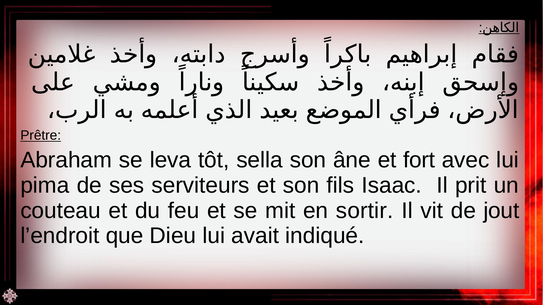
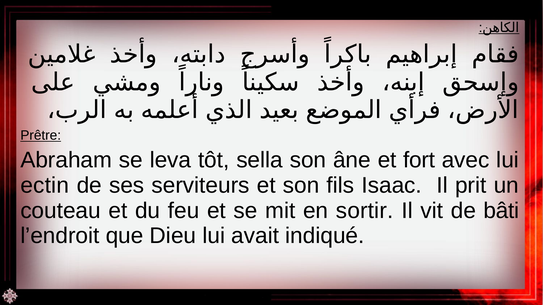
pima: pima -> ectin
jout: jout -> bâti
